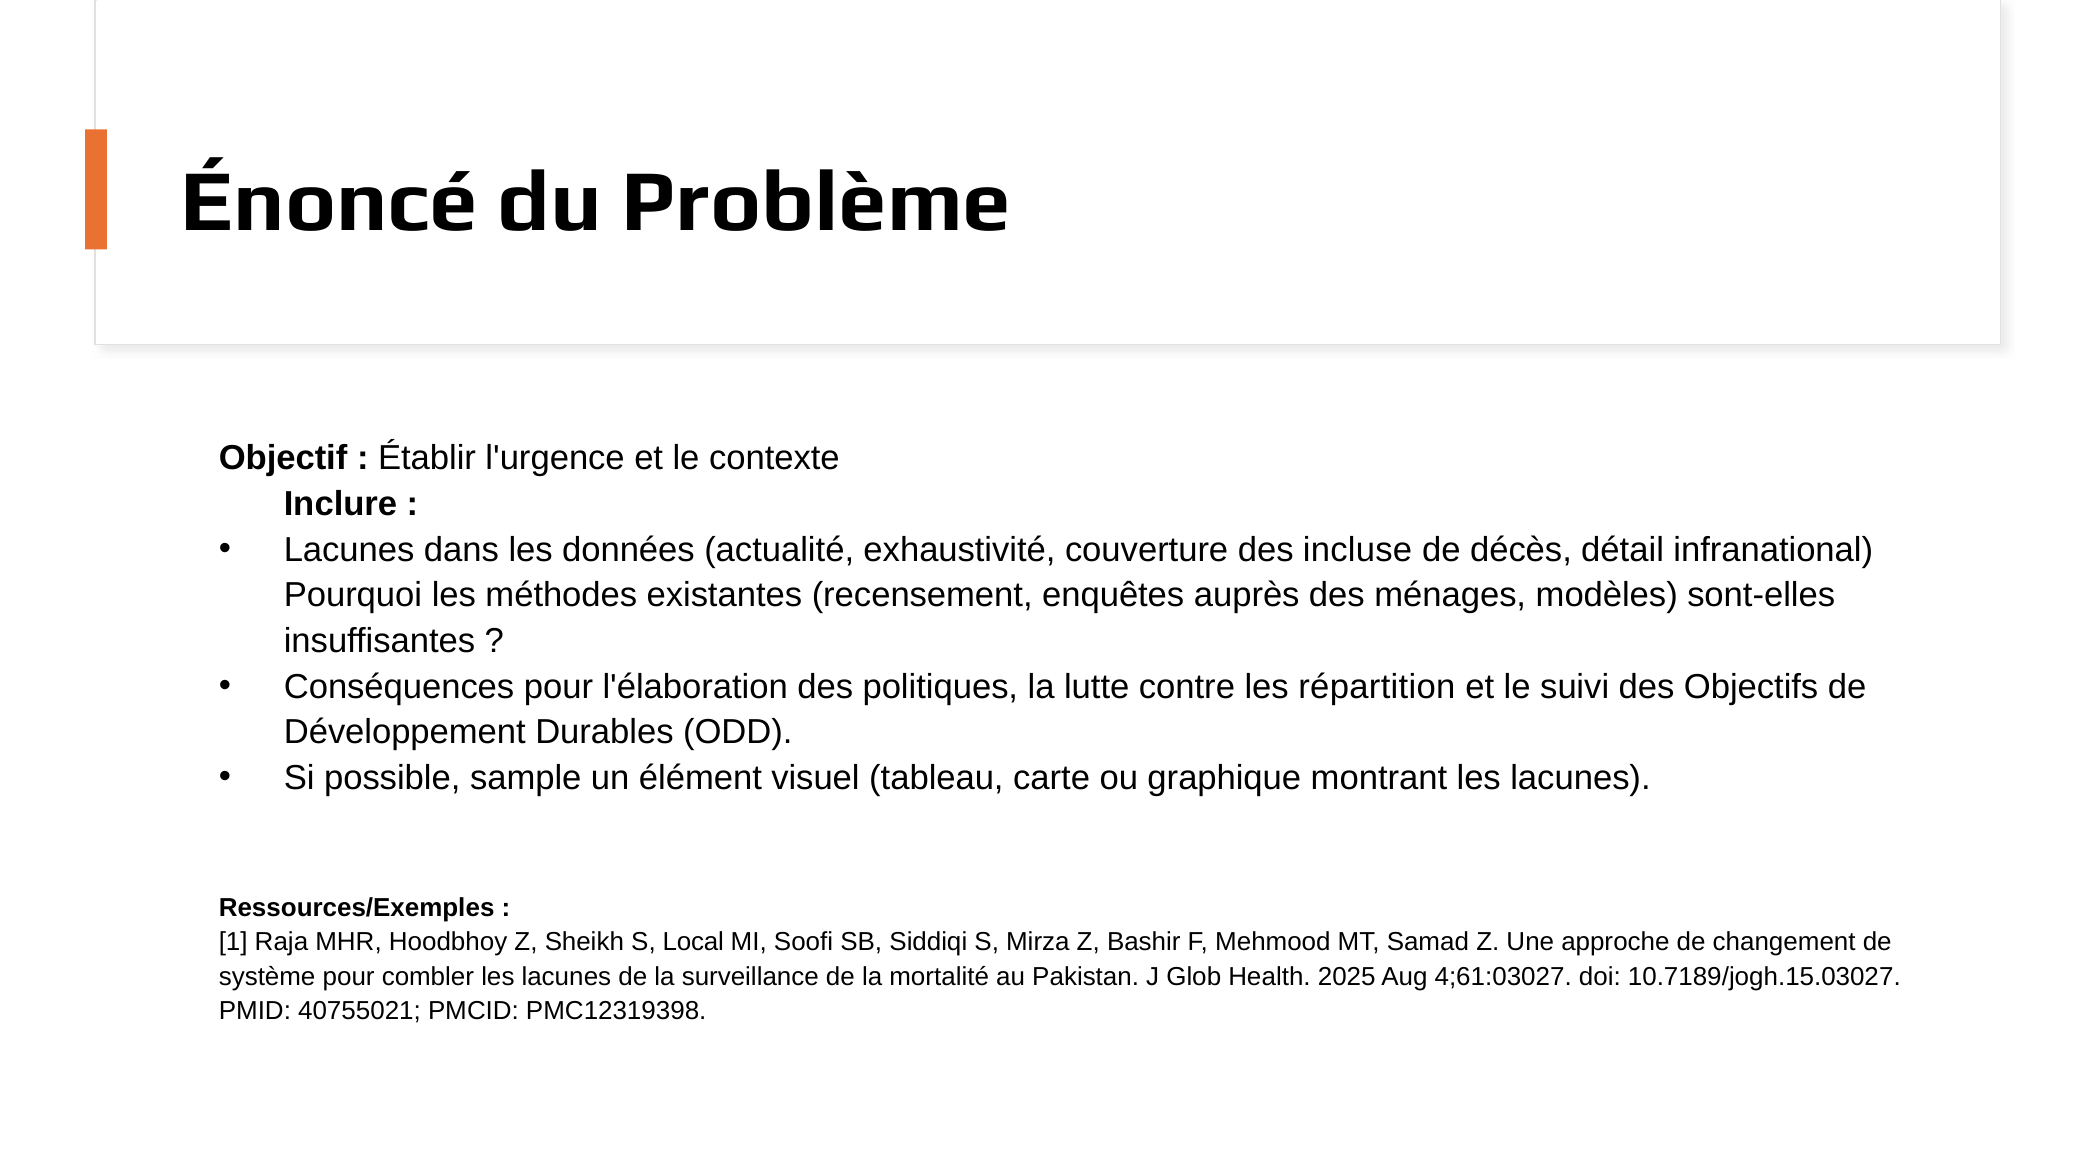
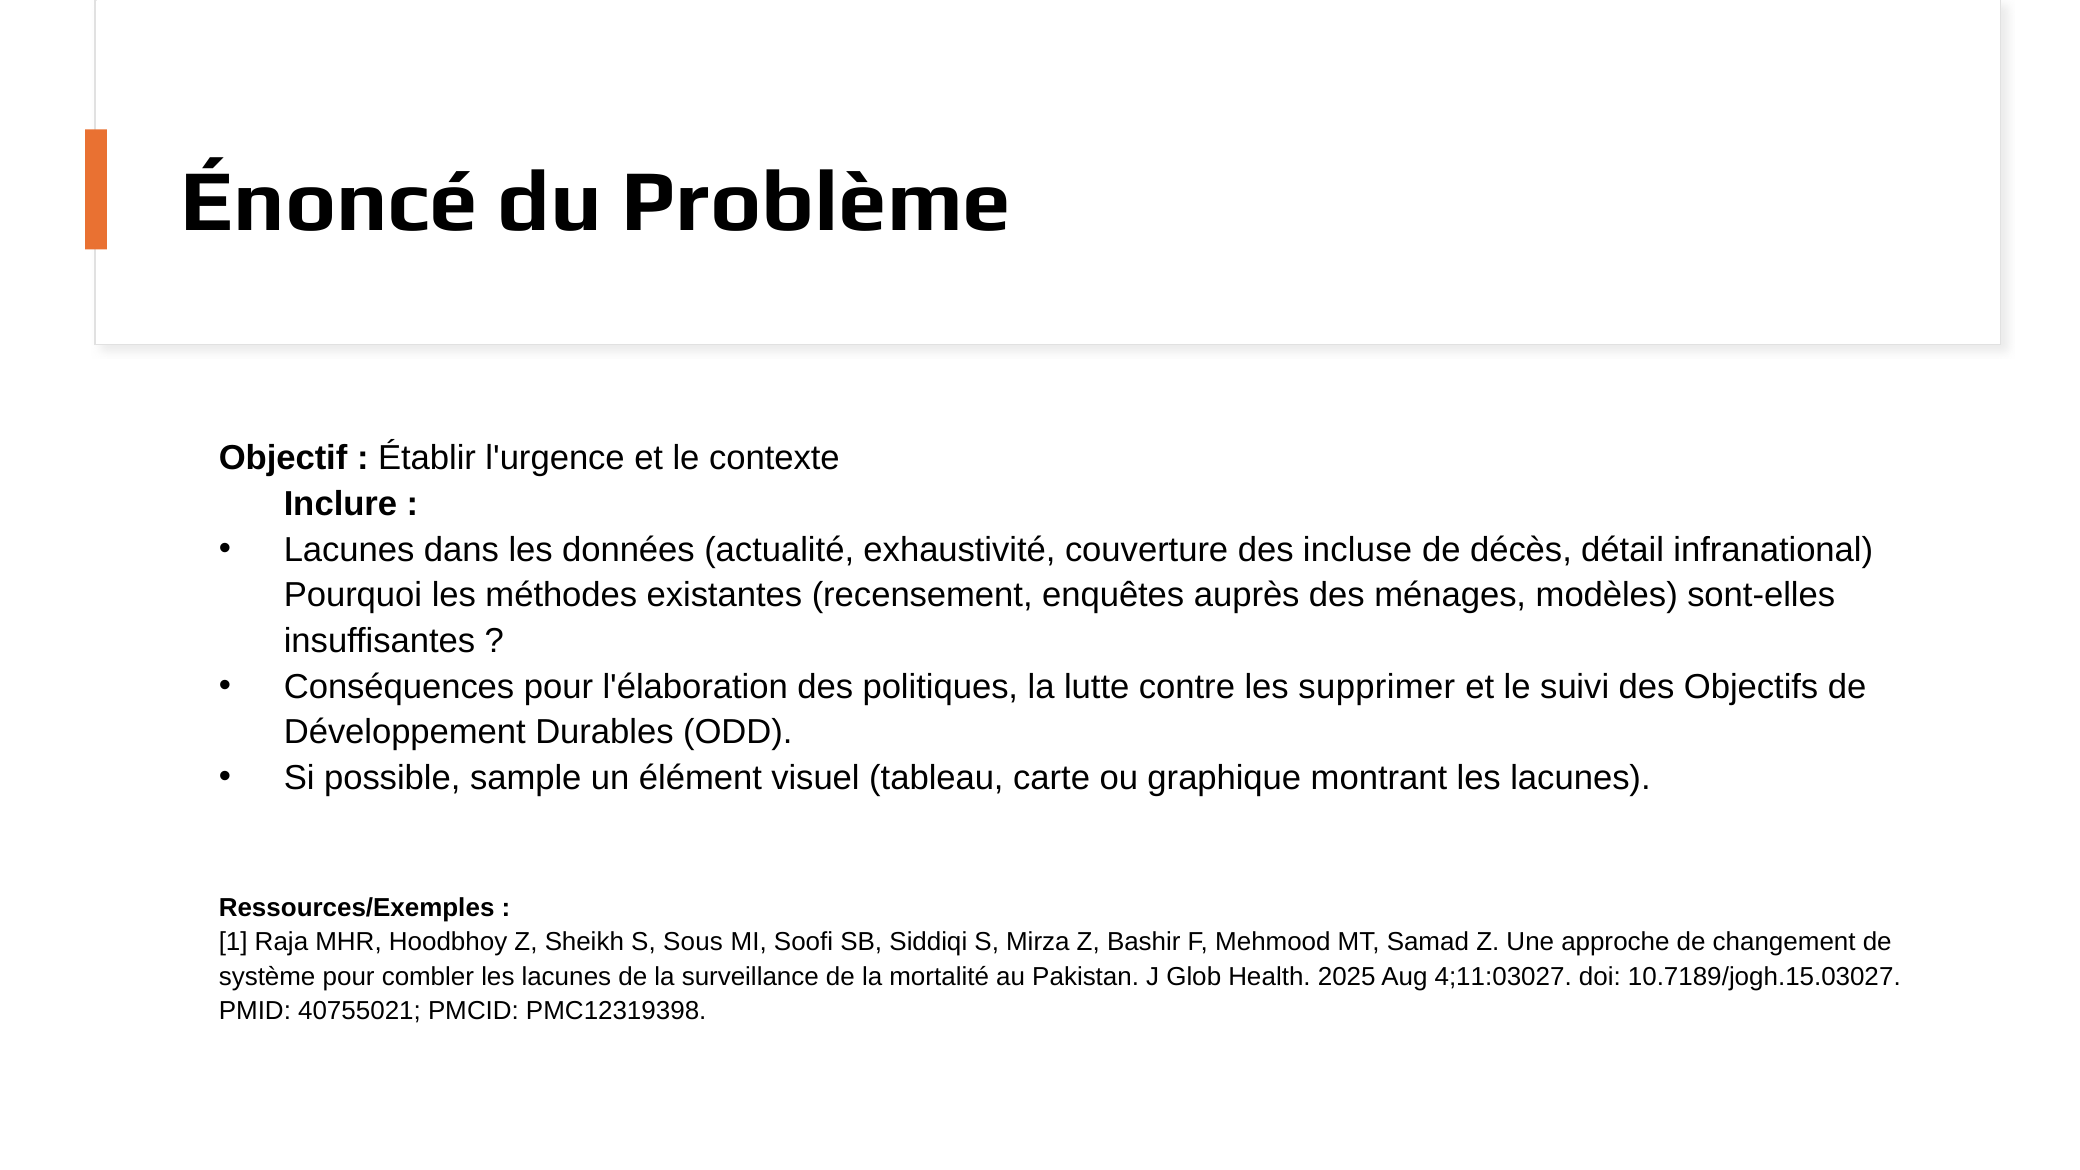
répartition: répartition -> supprimer
Local: Local -> Sous
4;61:03027: 4;61:03027 -> 4;11:03027
